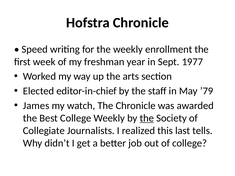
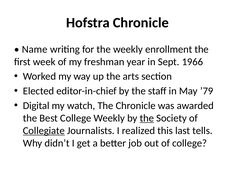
Speed: Speed -> Name
1977: 1977 -> 1966
James: James -> Digital
Collegiate underline: none -> present
